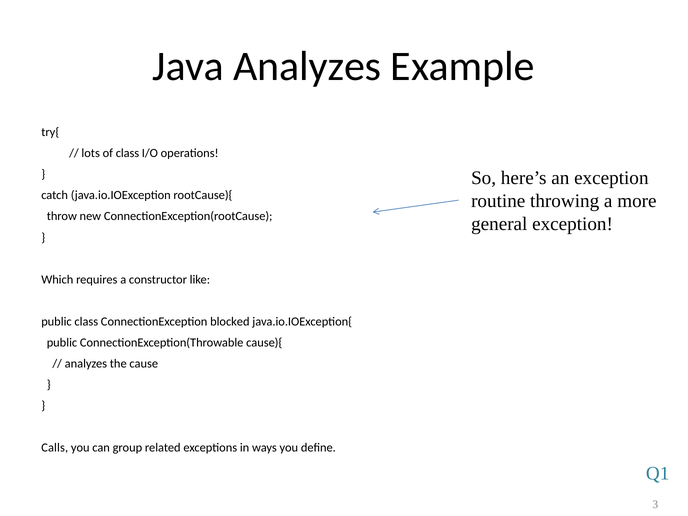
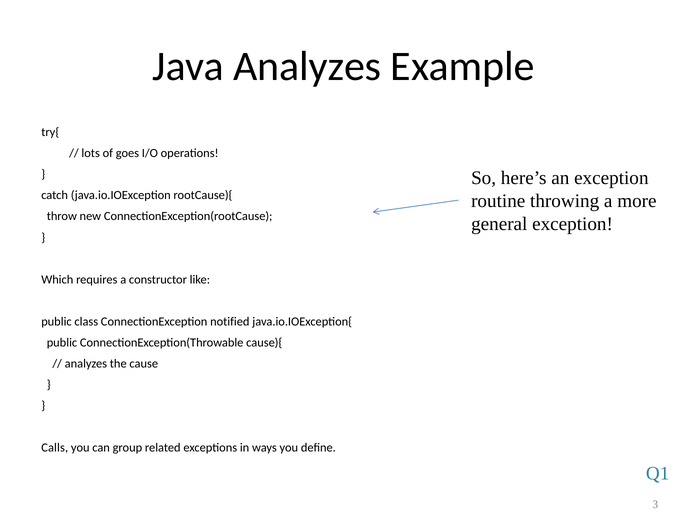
of class: class -> goes
blocked: blocked -> notified
